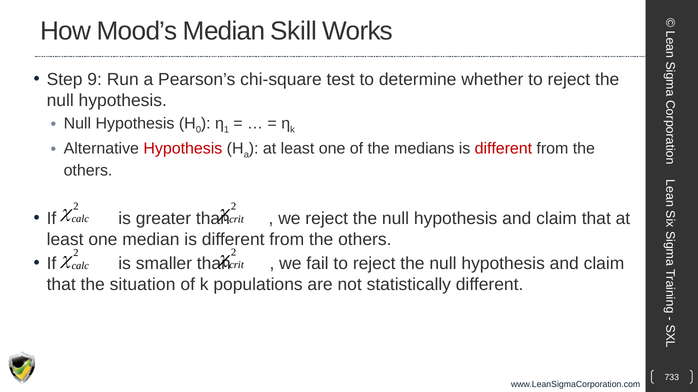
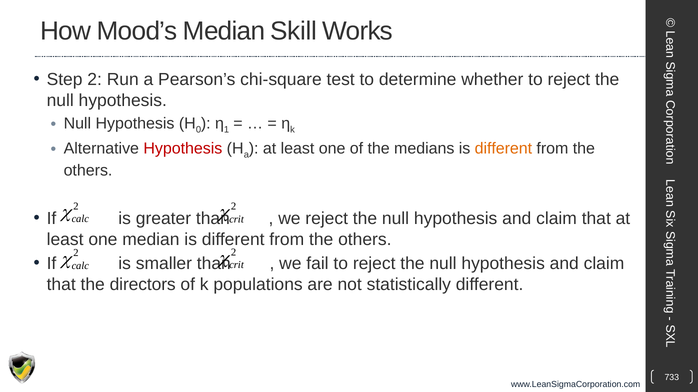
Step 9: 9 -> 2
different at (503, 149) colour: red -> orange
situation: situation -> directors
